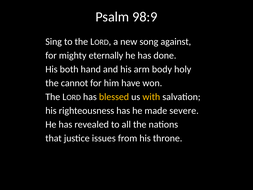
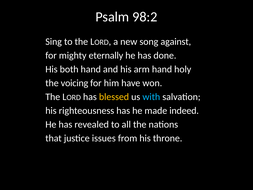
98:9: 98:9 -> 98:2
arm body: body -> hand
cannot: cannot -> voicing
with colour: yellow -> light blue
severe: severe -> indeed
